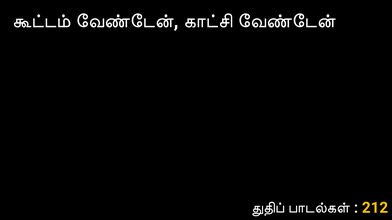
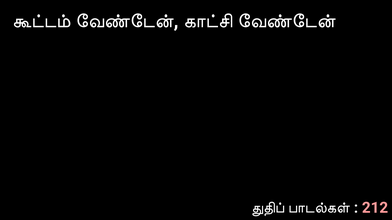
212 colour: yellow -> pink
